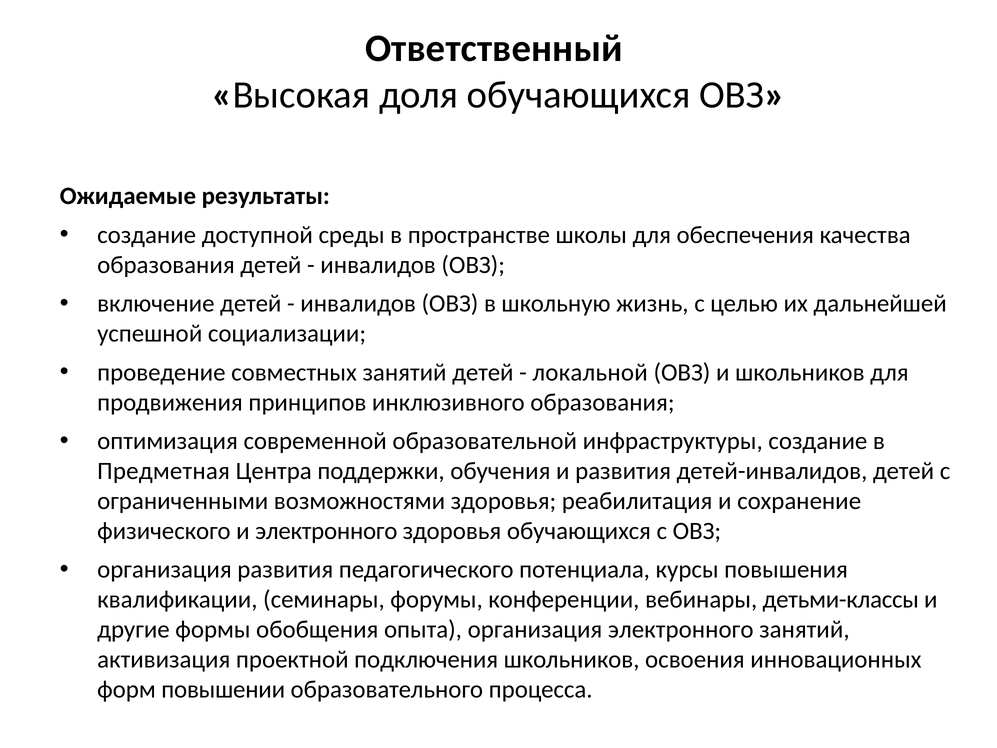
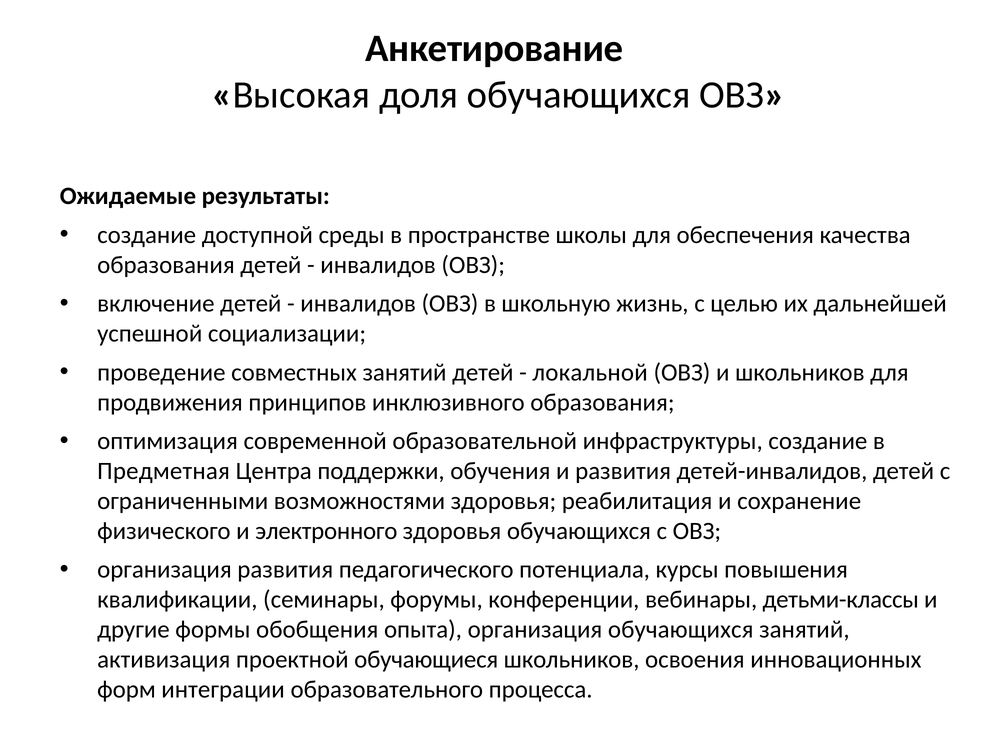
Ответственный: Ответственный -> Анкетирование
организация электронного: электронного -> обучающихся
подключения: подключения -> обучающиеся
повышении: повышении -> интеграции
